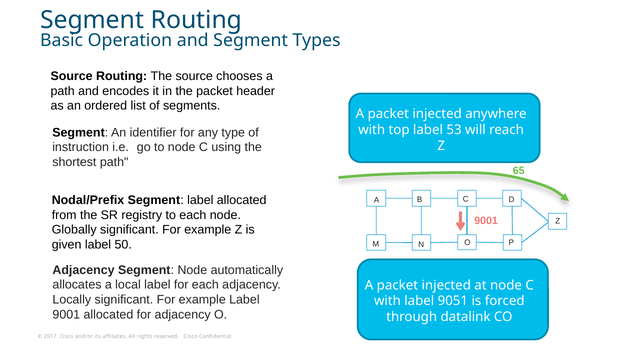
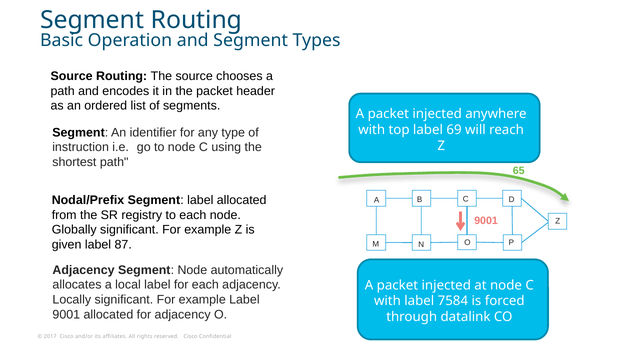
53: 53 -> 69
50: 50 -> 87
9051: 9051 -> 7584
